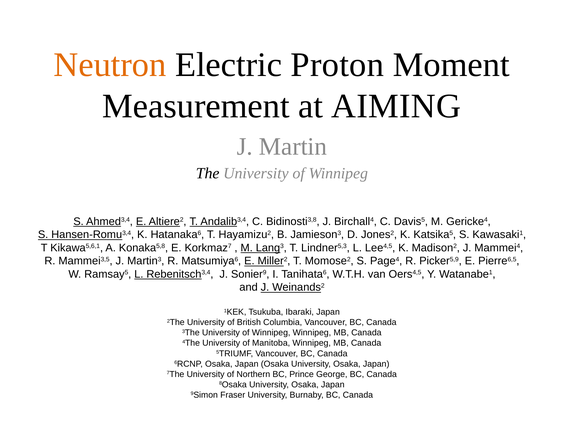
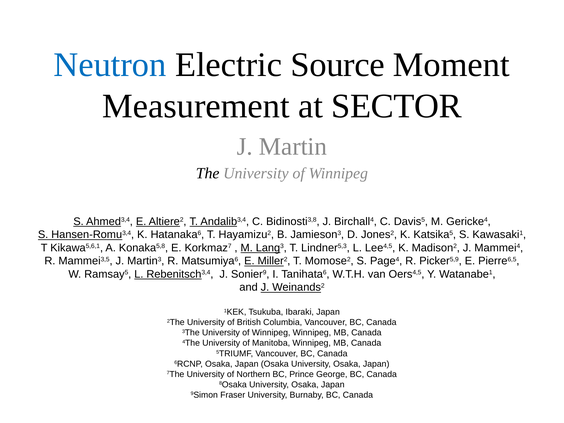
Neutron colour: orange -> blue
Proton: Proton -> Source
AIMING: AIMING -> SECTOR
